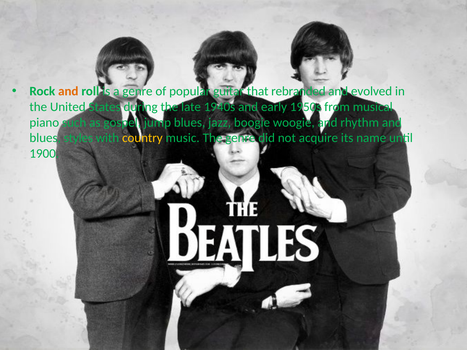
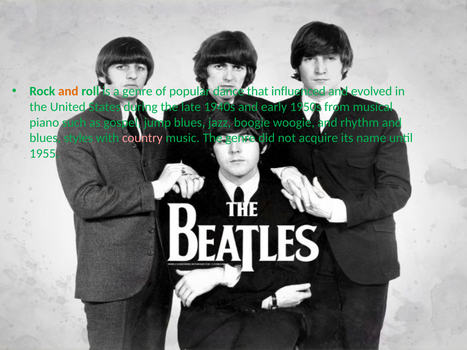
guitar: guitar -> dance
rebranded: rebranded -> influenced
country colour: yellow -> pink
1900: 1900 -> 1955
